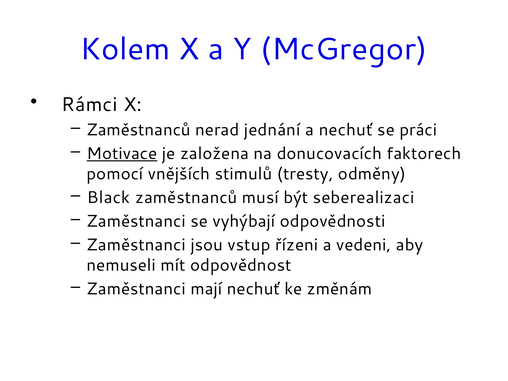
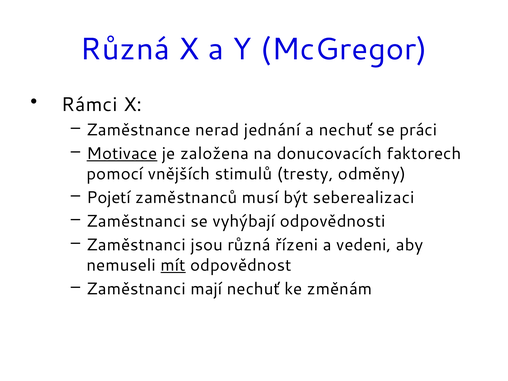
Kolem at (125, 49): Kolem -> Různá
Zaměstnanců at (139, 130): Zaměstnanců -> Zaměstnance
Black: Black -> Pojetí
jsou vstup: vstup -> různá
mít underline: none -> present
